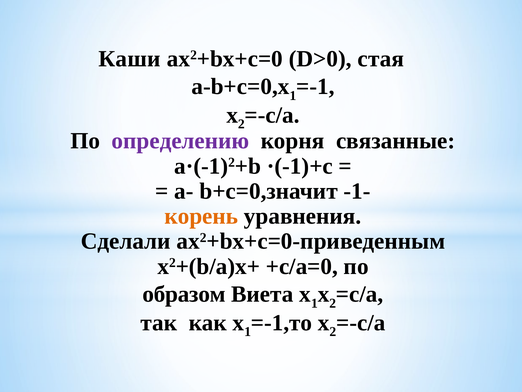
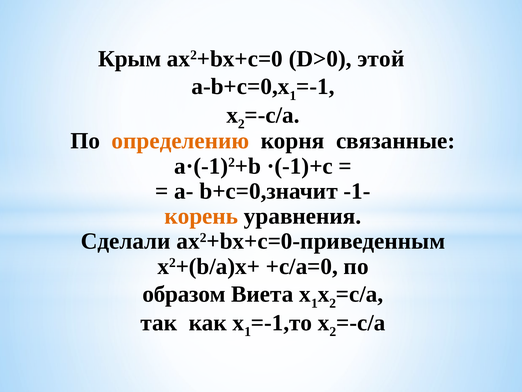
Каши: Каши -> Крым
стая: стая -> этой
определению colour: purple -> orange
